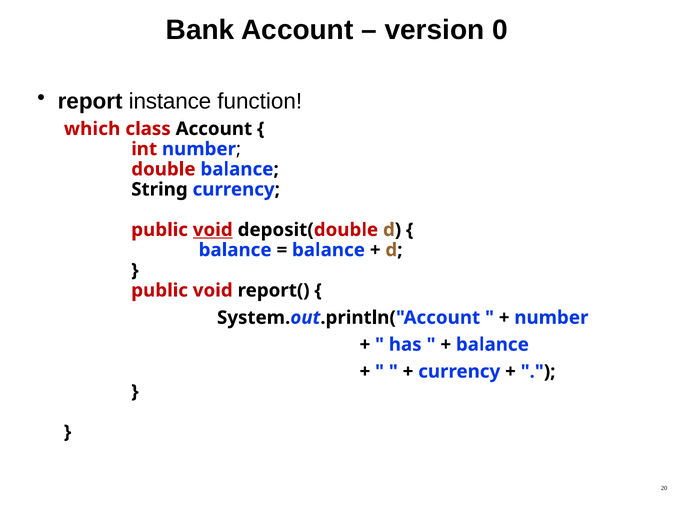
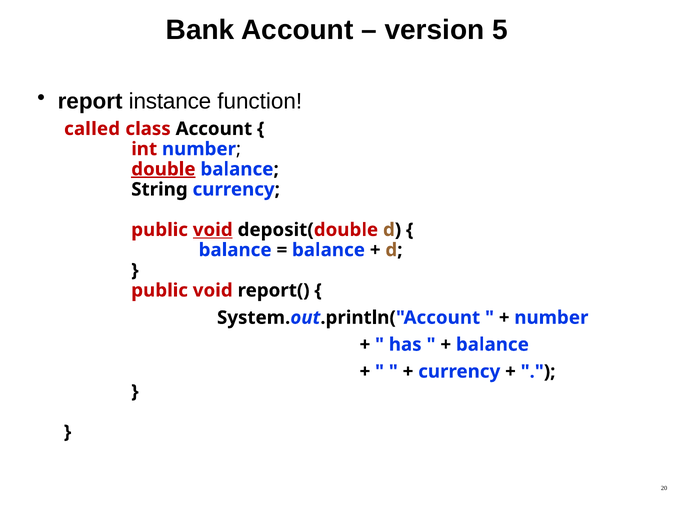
0: 0 -> 5
which: which -> called
double underline: none -> present
